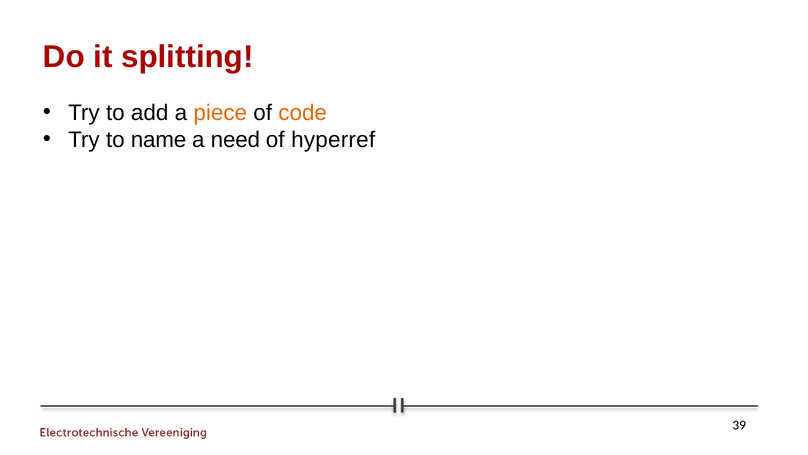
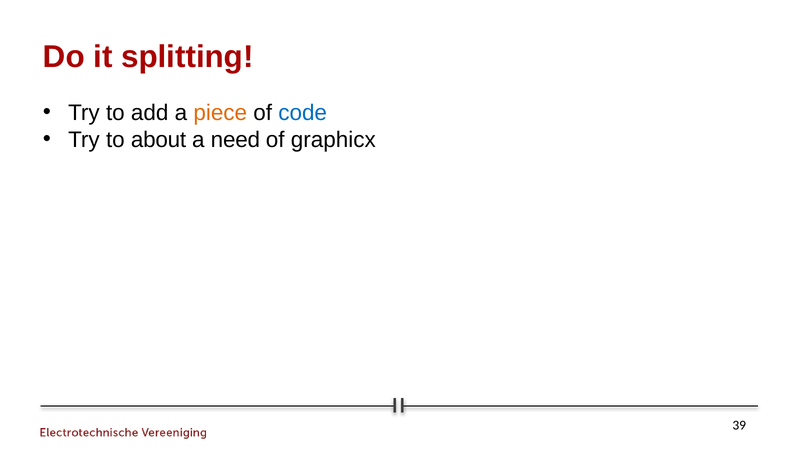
code colour: orange -> blue
name: name -> about
hyperref: hyperref -> graphicx
